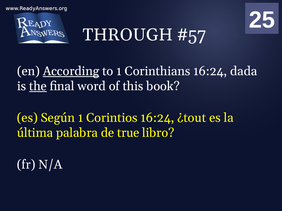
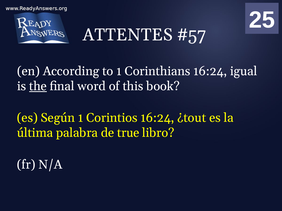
THROUGH: THROUGH -> ATTENTES
According underline: present -> none
dada: dada -> igual
